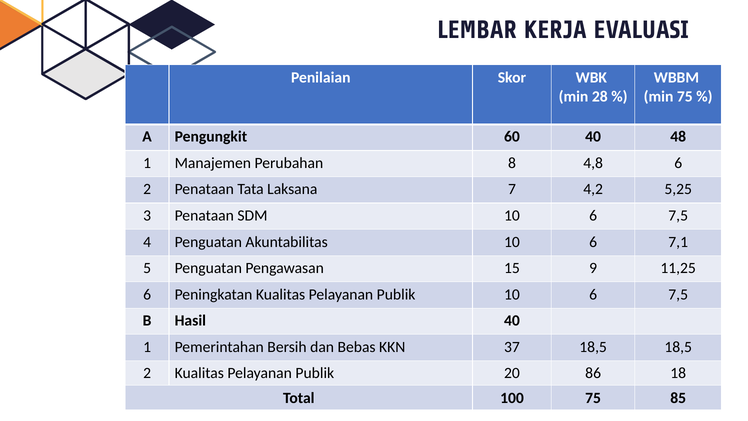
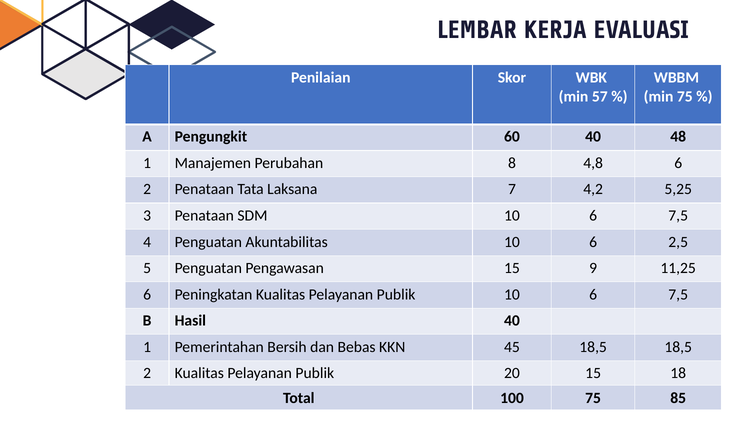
28: 28 -> 57
7,1: 7,1 -> 2,5
37: 37 -> 45
20 86: 86 -> 15
